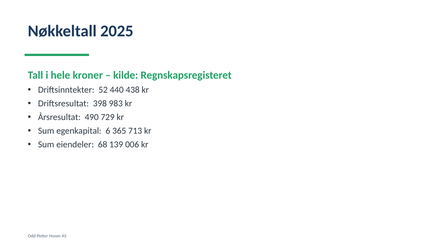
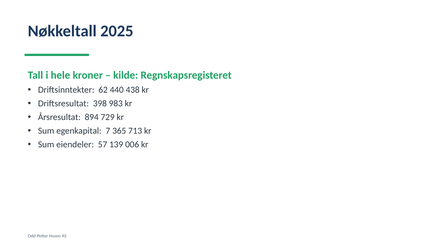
52: 52 -> 62
490: 490 -> 894
6: 6 -> 7
68: 68 -> 57
